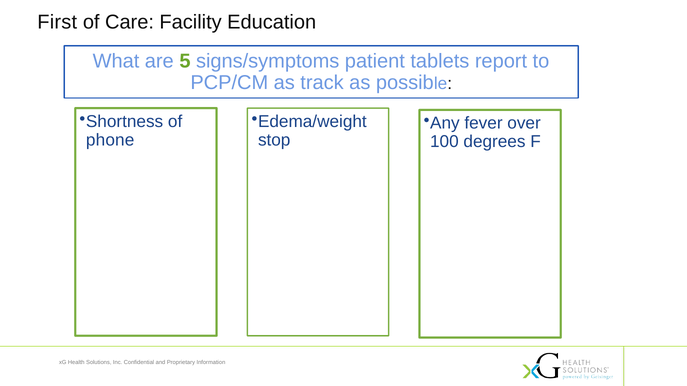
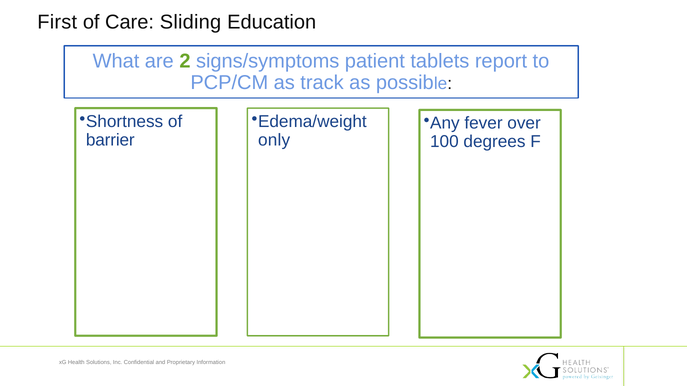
Facility: Facility -> Sliding
5: 5 -> 2
phone: phone -> barrier
stop: stop -> only
